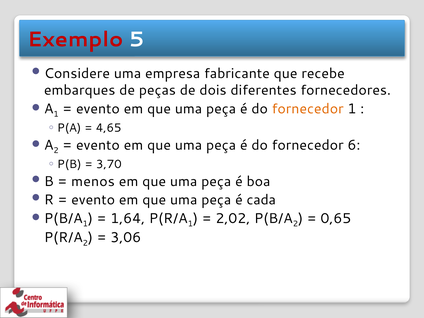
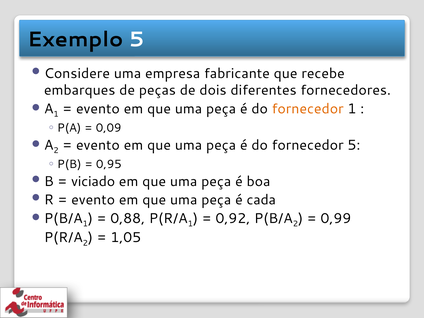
Exemplo colour: red -> black
4,65: 4,65 -> 0,09
fornecedor 6: 6 -> 5
3,70: 3,70 -> 0,95
menos: menos -> viciado
1,64: 1,64 -> 0,88
2,02: 2,02 -> 0,92
0,65: 0,65 -> 0,99
3,06: 3,06 -> 1,05
